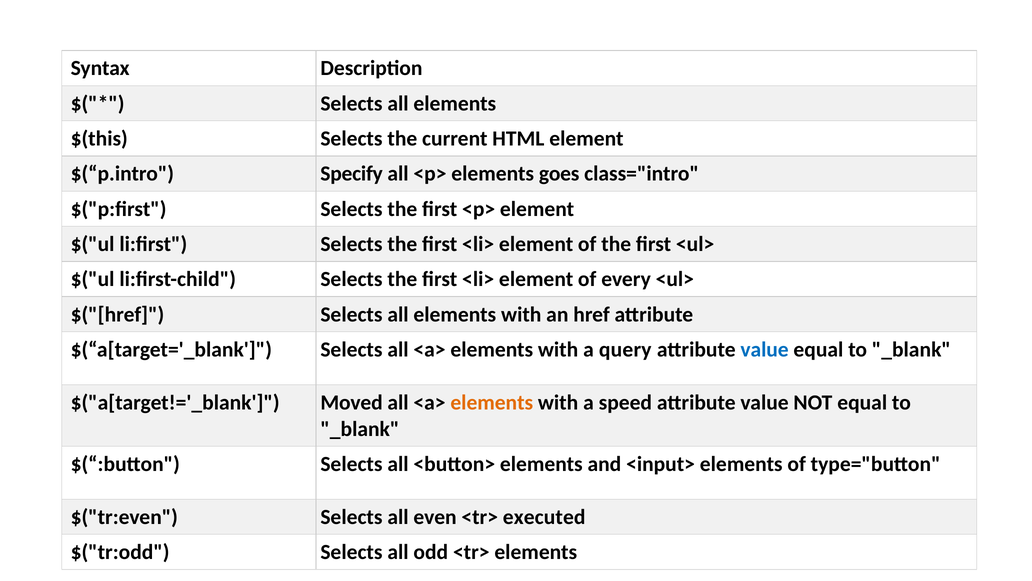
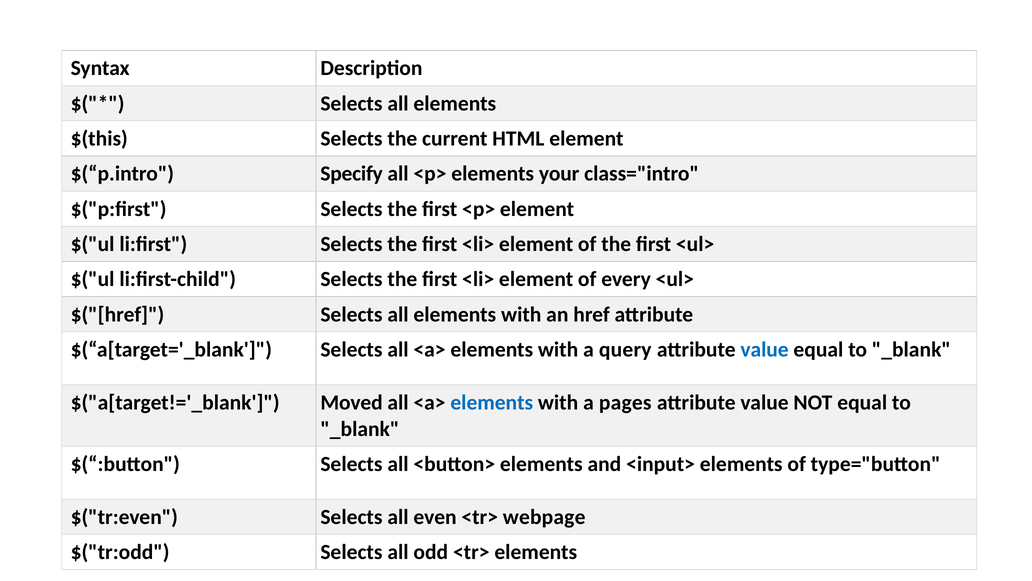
goes: goes -> your
elements at (492, 402) colour: orange -> blue
speed: speed -> pages
executed: executed -> webpage
